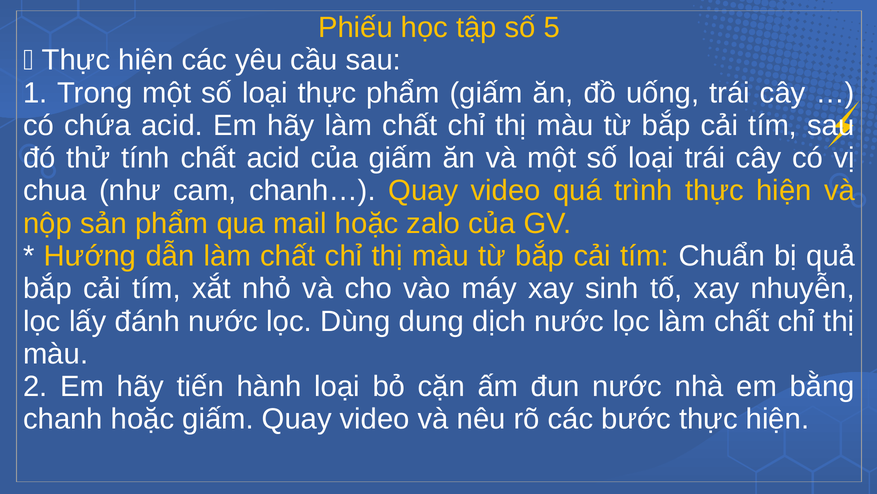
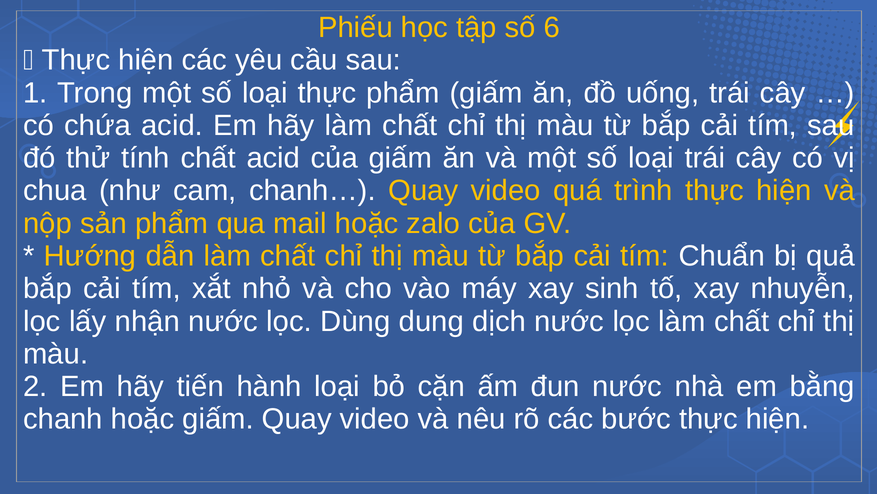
5: 5 -> 6
đánh: đánh -> nhận
